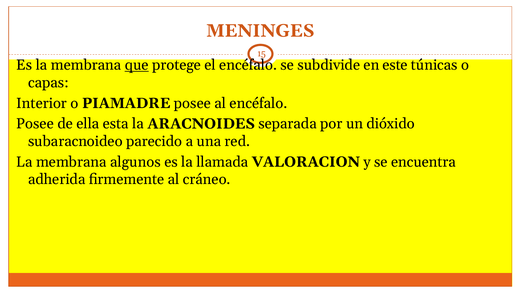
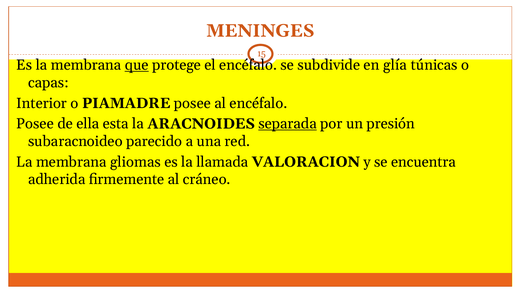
este: este -> glía
separada underline: none -> present
dióxido: dióxido -> presión
algunos: algunos -> gliomas
